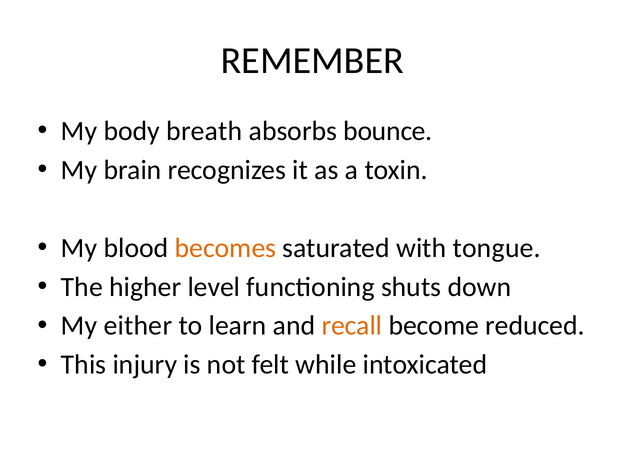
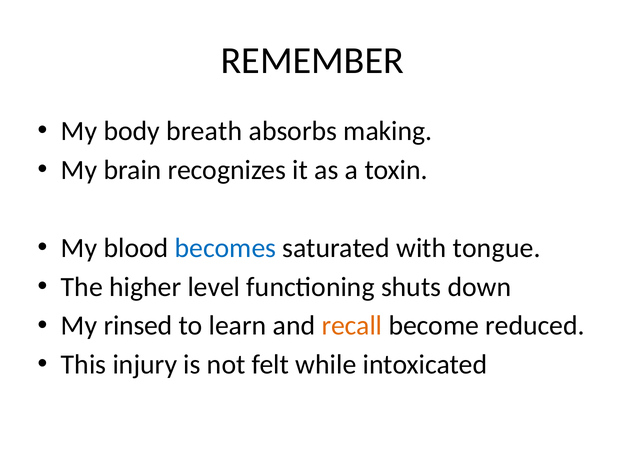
bounce: bounce -> making
becomes colour: orange -> blue
either: either -> rinsed
